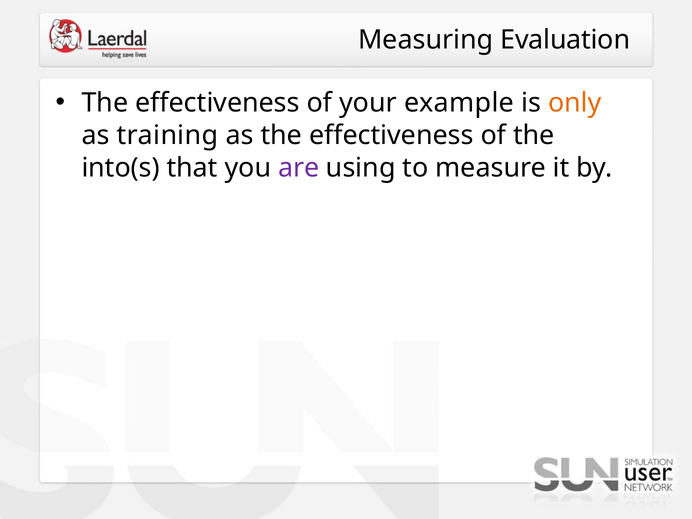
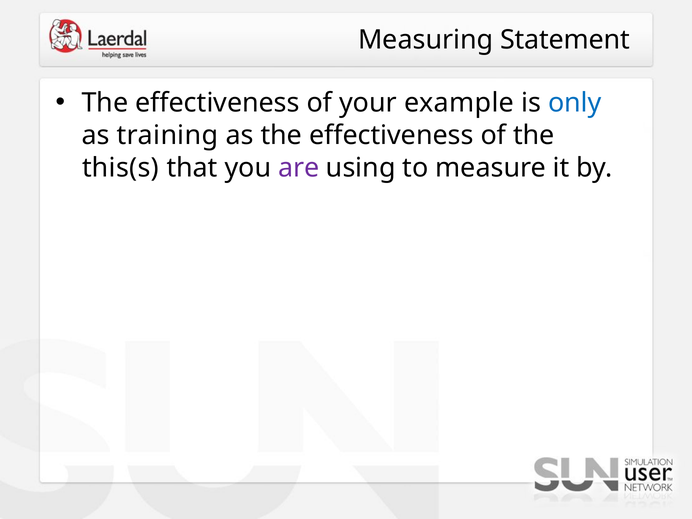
Evaluation: Evaluation -> Statement
only colour: orange -> blue
into(s: into(s -> this(s
